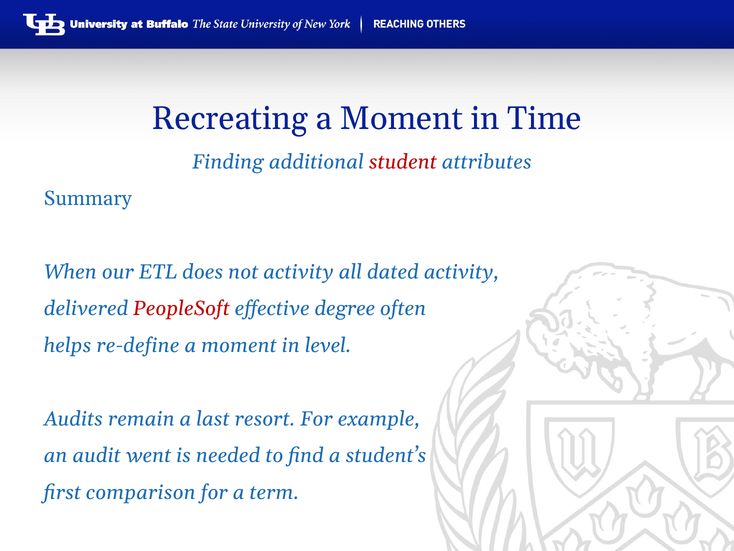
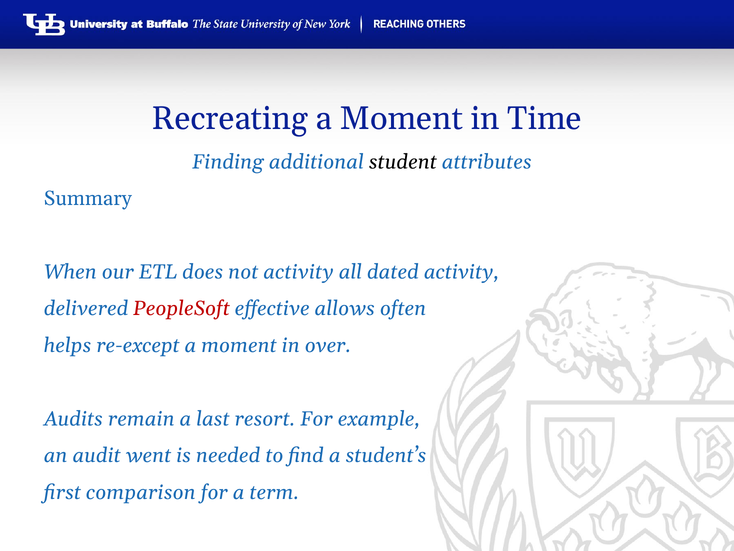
student colour: red -> black
degree: degree -> allows
re-define: re-define -> re-except
level: level -> over
